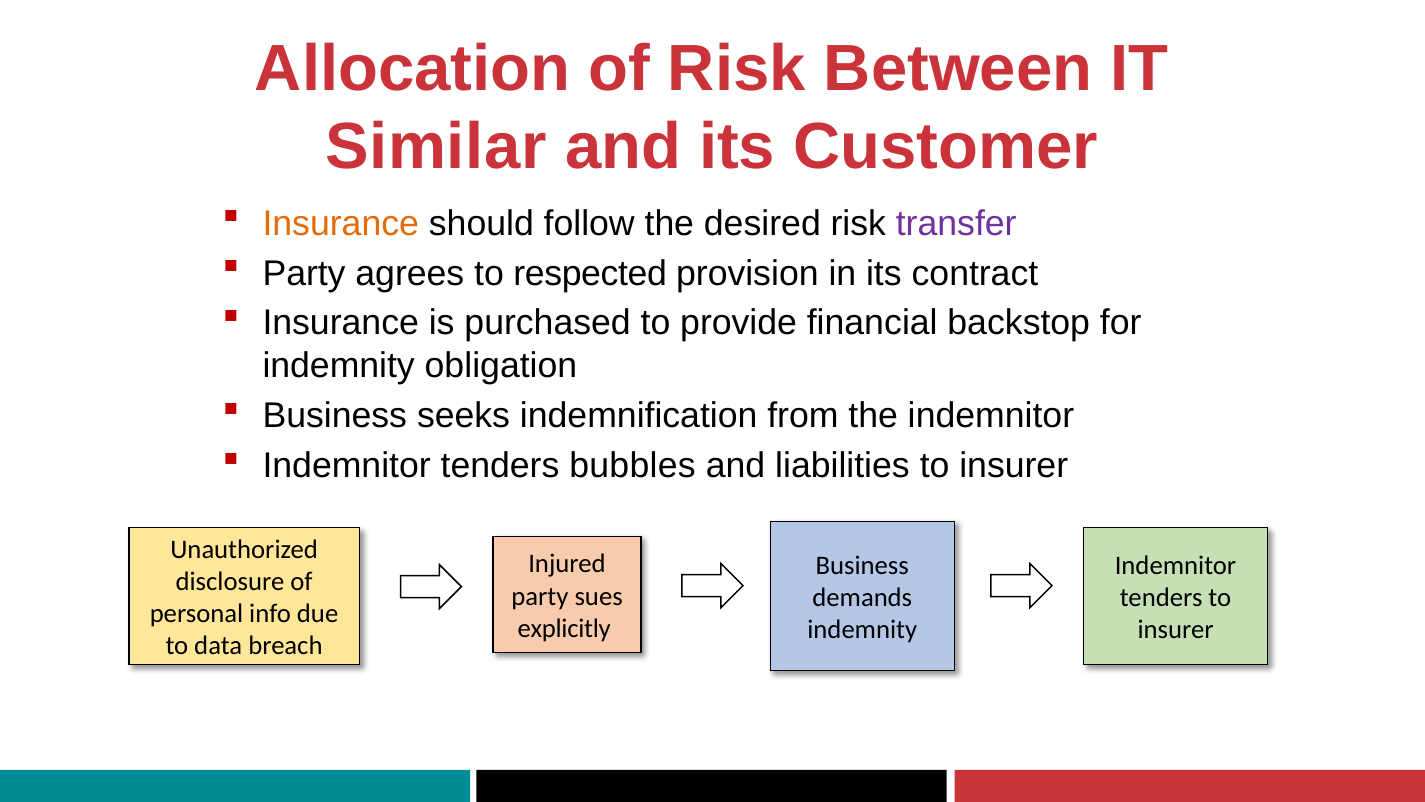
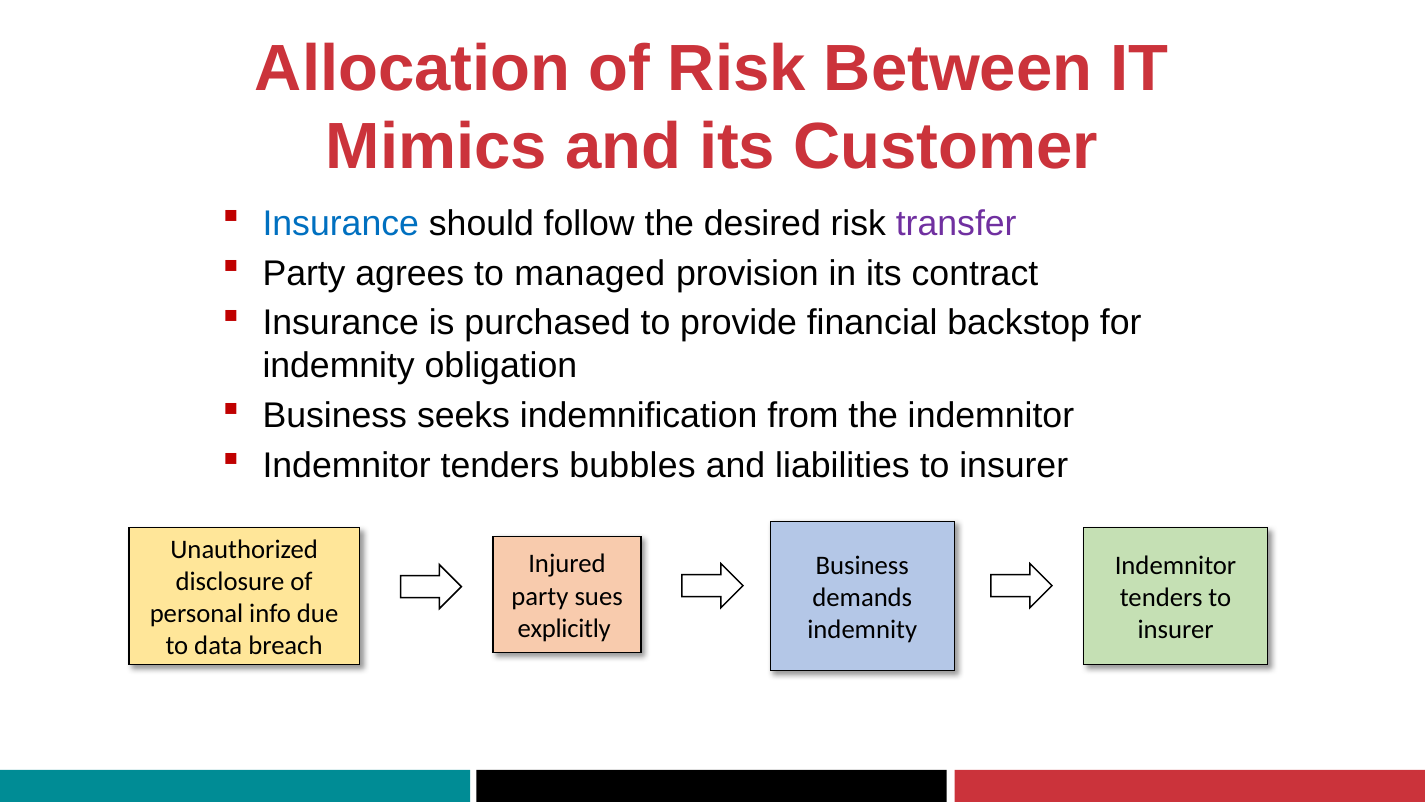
Similar: Similar -> Mimics
Insurance at (341, 223) colour: orange -> blue
respected: respected -> managed
